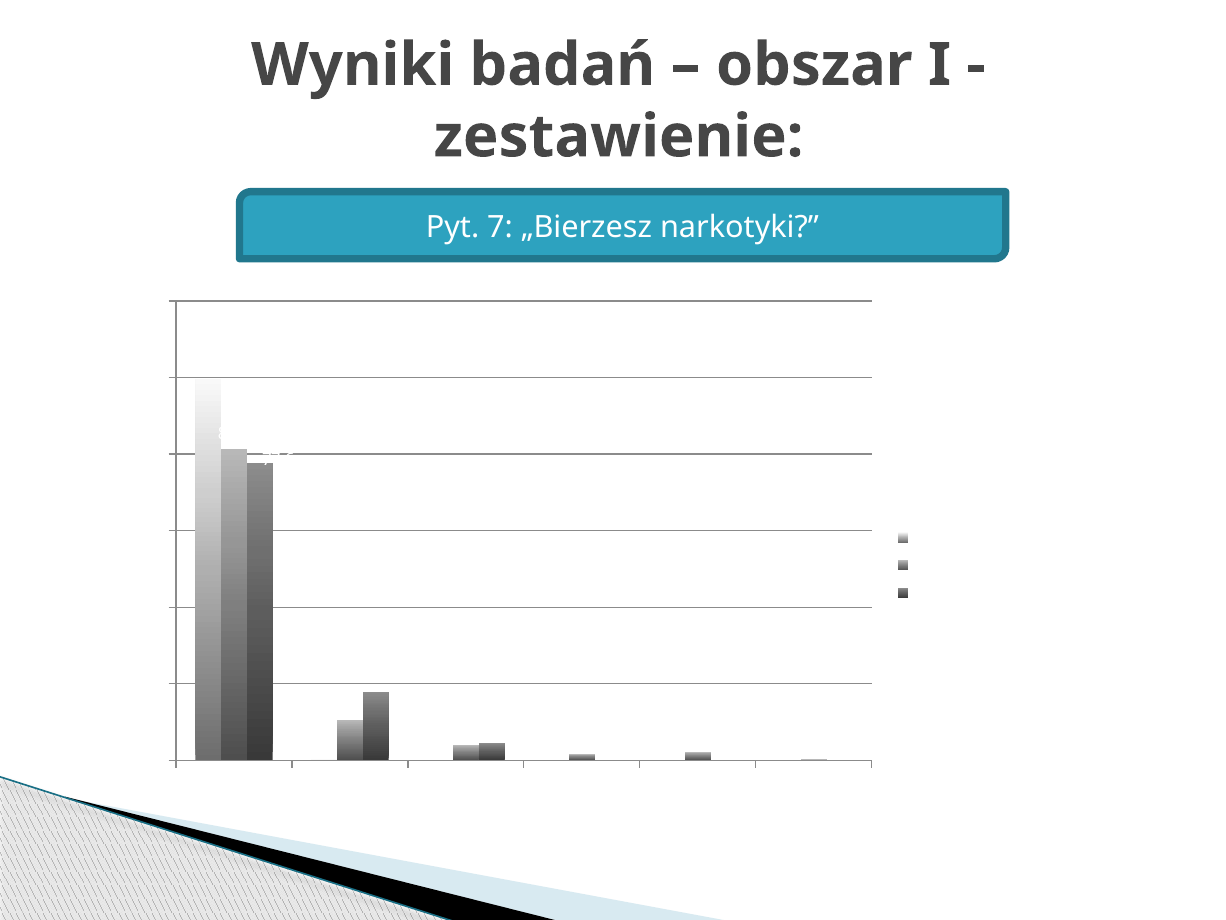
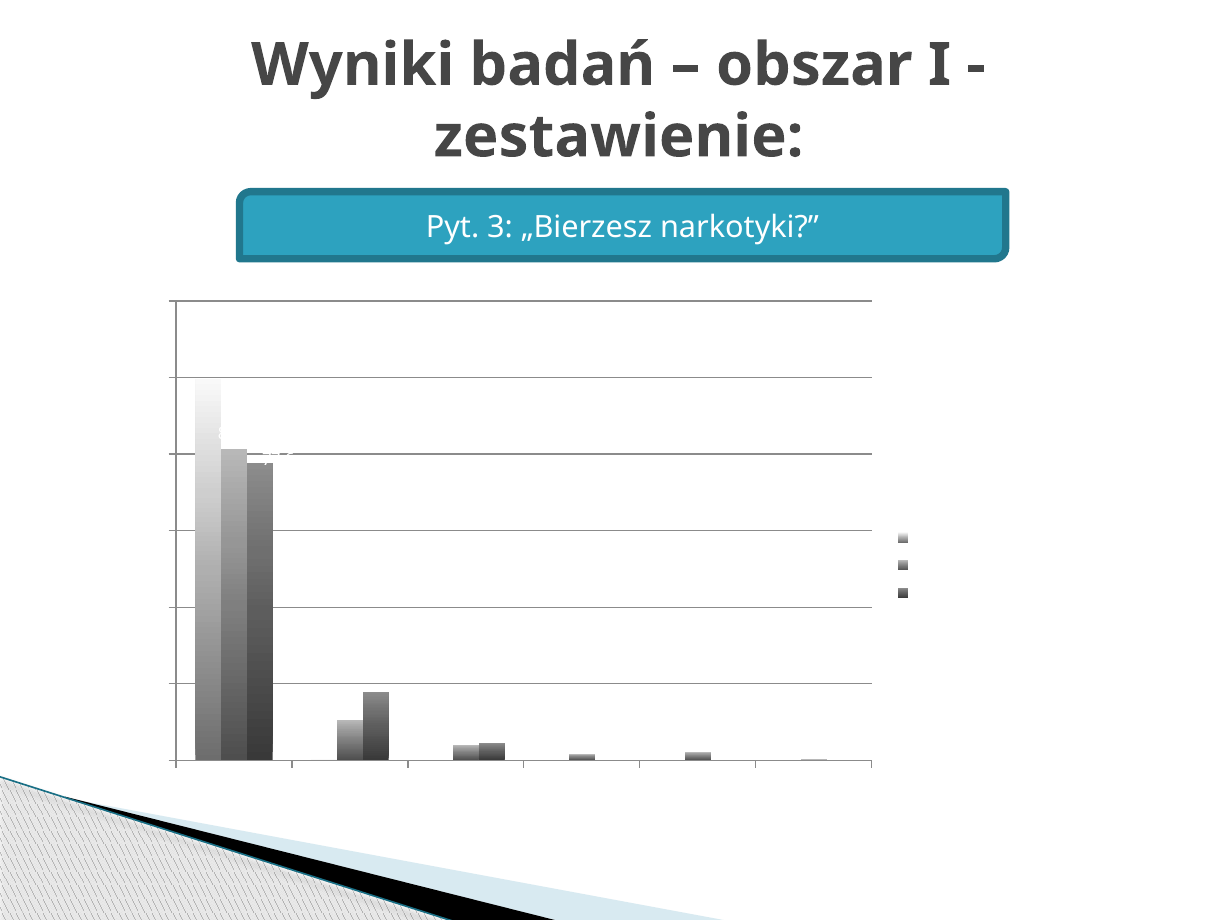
7: 7 -> 3
